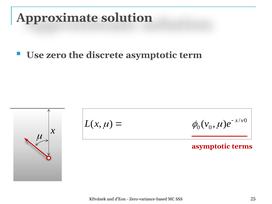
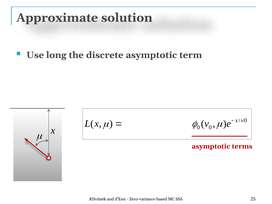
zero: zero -> long
